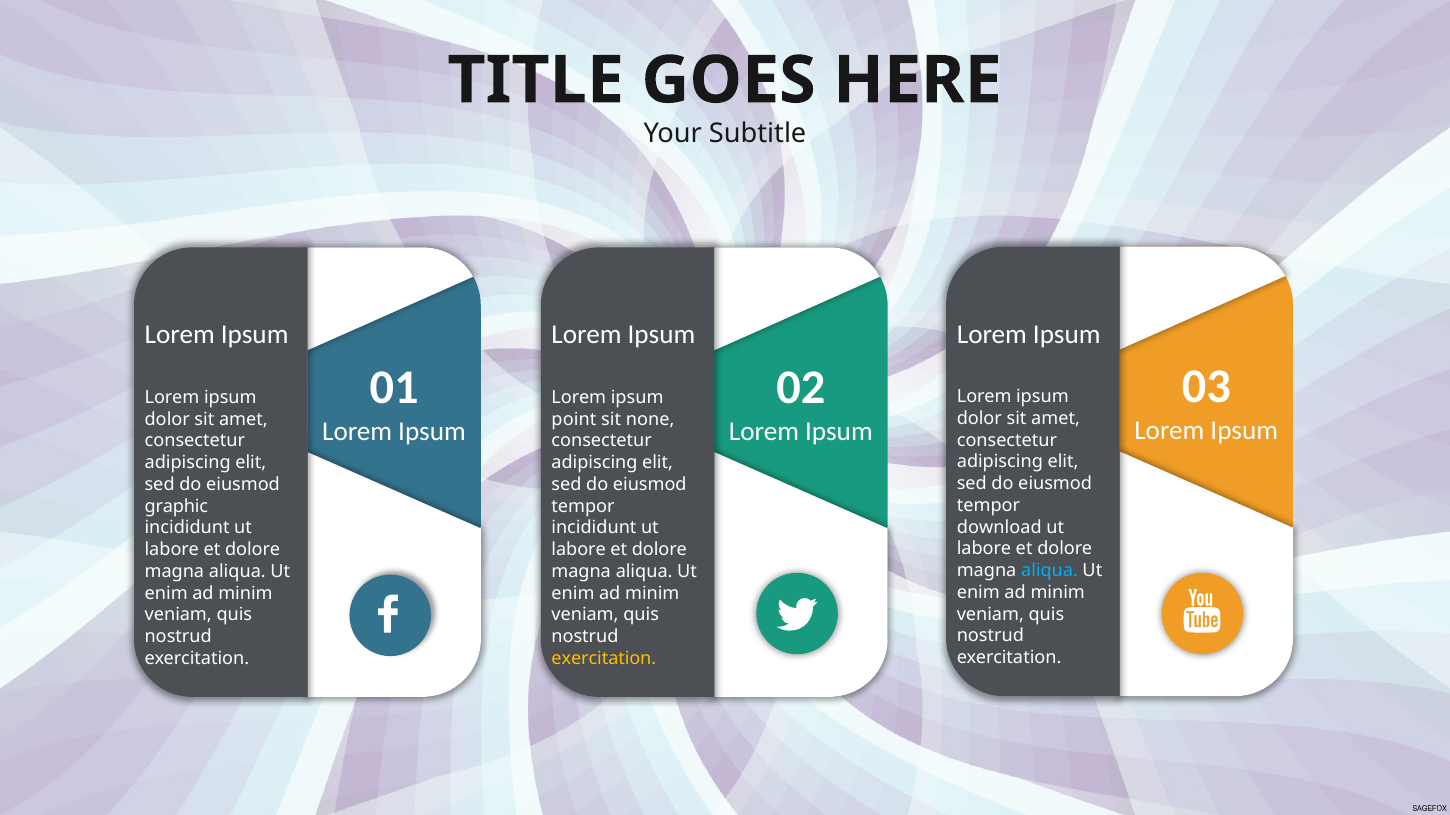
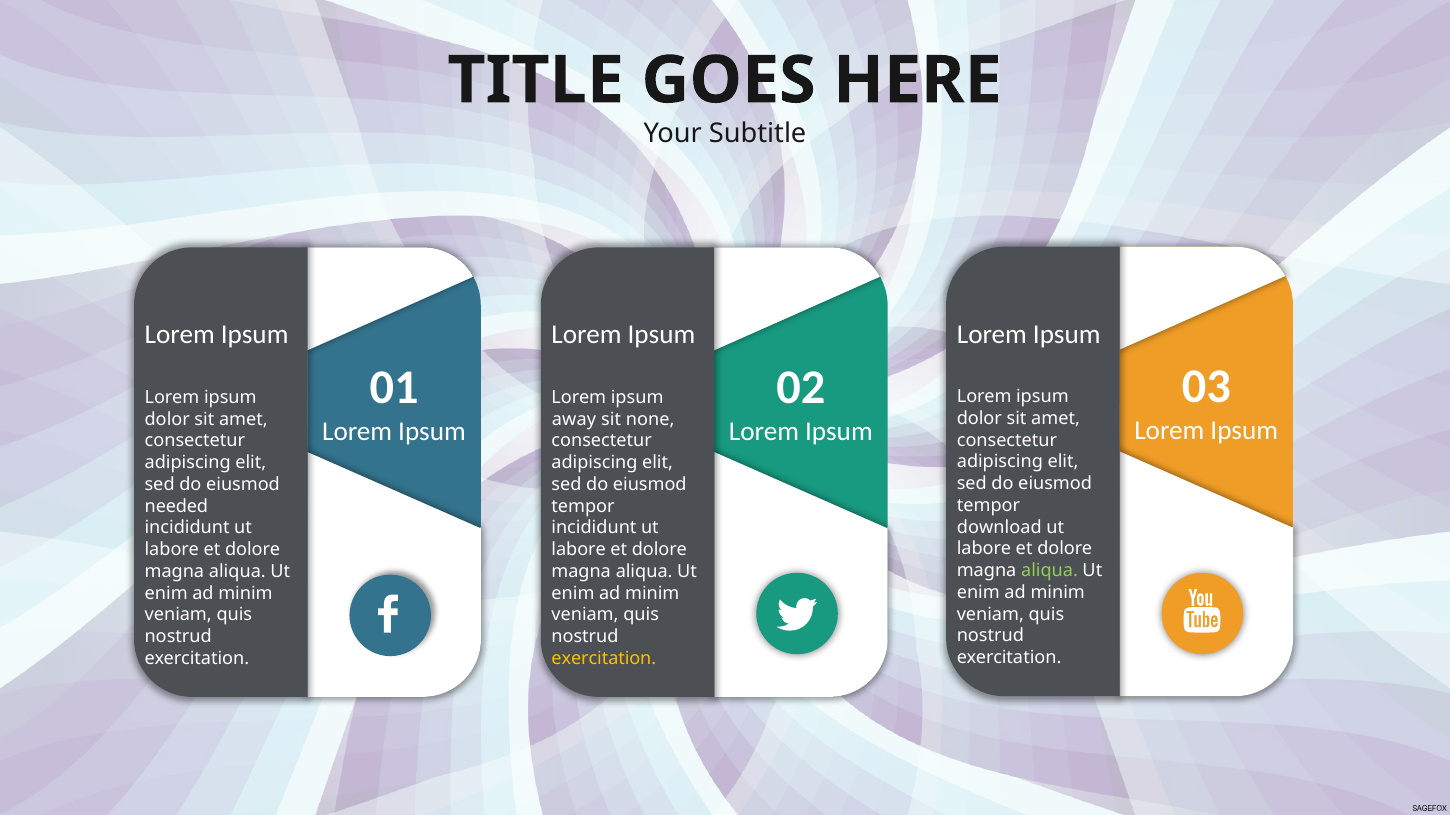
point: point -> away
graphic: graphic -> needed
aliqua at (1050, 571) colour: light blue -> light green
